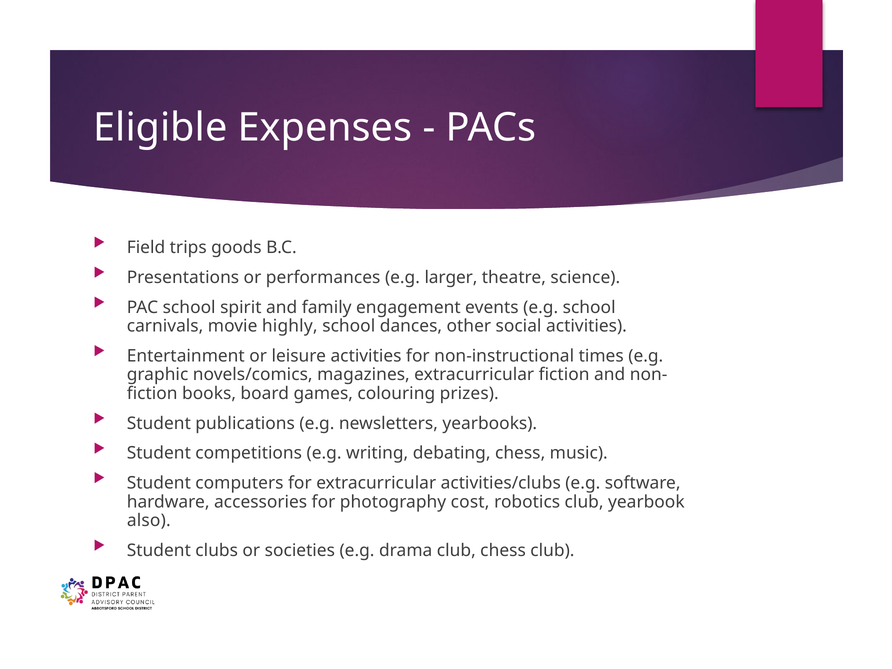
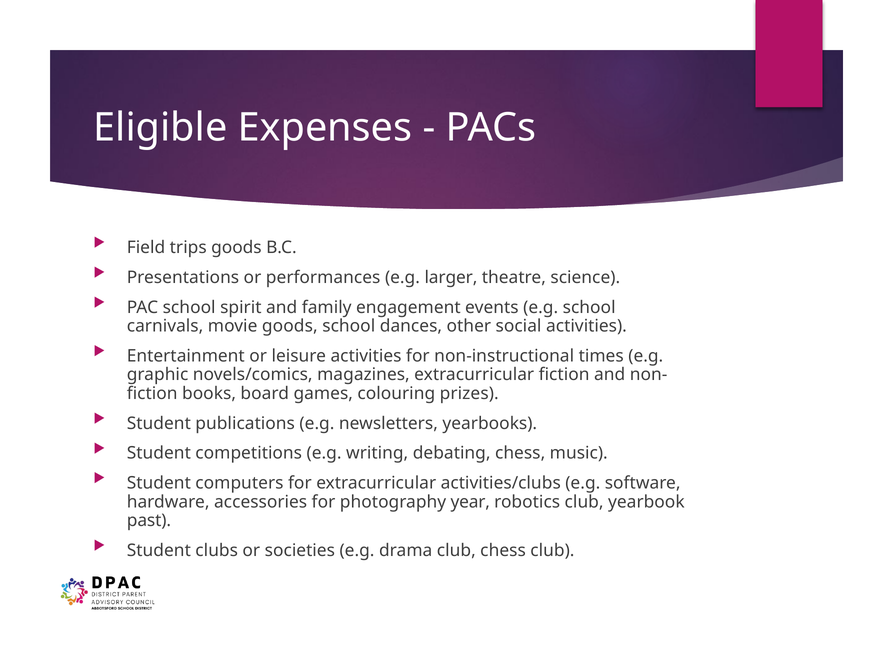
movie highly: highly -> goods
cost: cost -> year
also: also -> past
